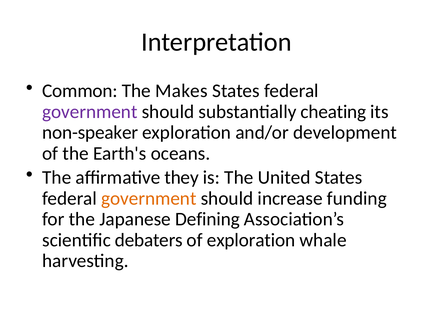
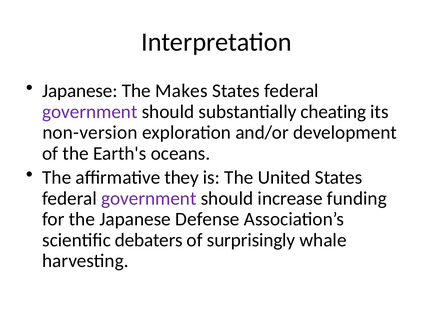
Common at (80, 91): Common -> Japanese
non-speaker: non-speaker -> non-version
government at (149, 198) colour: orange -> purple
Defining: Defining -> Defense
of exploration: exploration -> surprisingly
